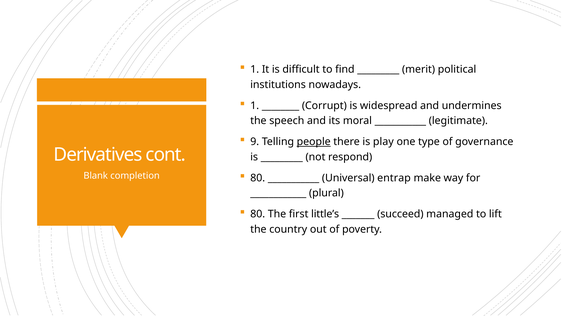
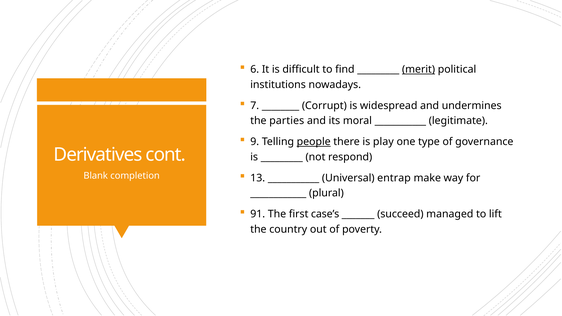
1 at (255, 70): 1 -> 6
merit underline: none -> present
1 at (255, 106): 1 -> 7
speech: speech -> parties
80 at (258, 178): 80 -> 13
80 at (258, 214): 80 -> 91
little’s: little’s -> case’s
